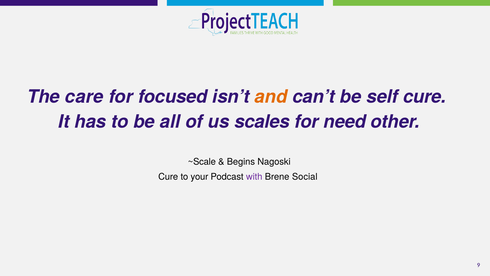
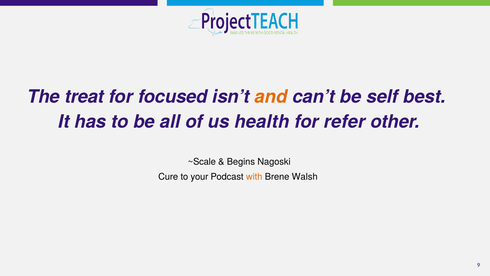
care: care -> treat
self cure: cure -> best
scales: scales -> health
need: need -> refer
with colour: purple -> orange
Social: Social -> Walsh
